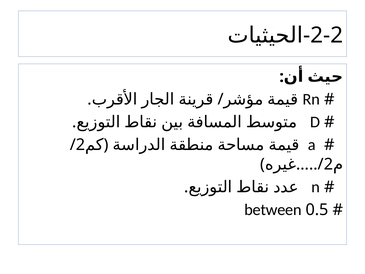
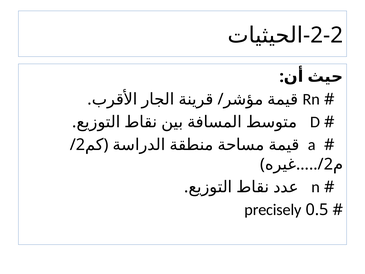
between: between -> precisely
